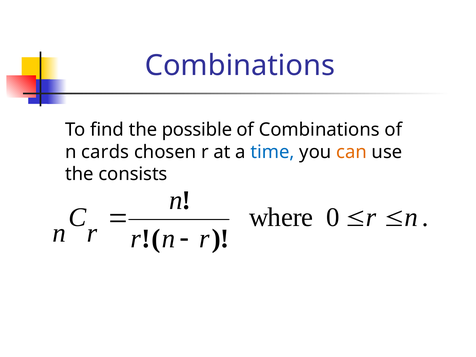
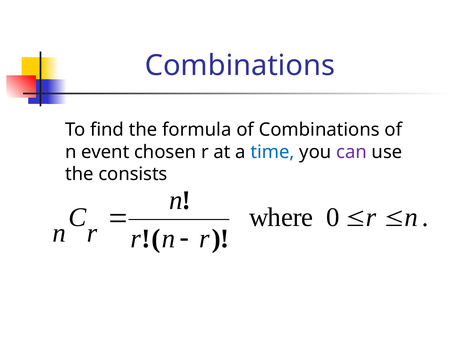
possible: possible -> formula
cards: cards -> event
can colour: orange -> purple
